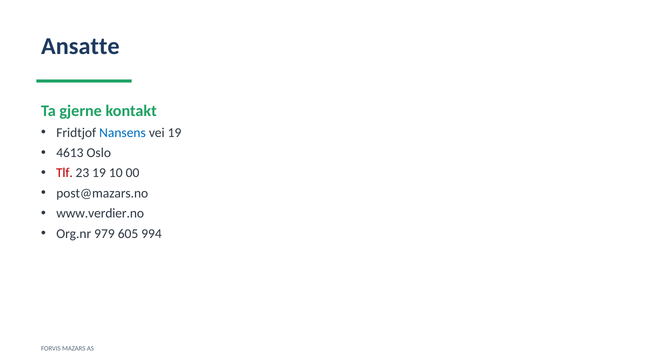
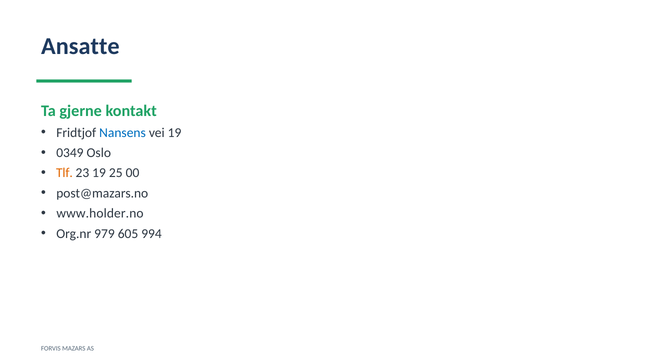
4613: 4613 -> 0349
Tlf colour: red -> orange
10: 10 -> 25
www.verdier.no: www.verdier.no -> www.holder.no
